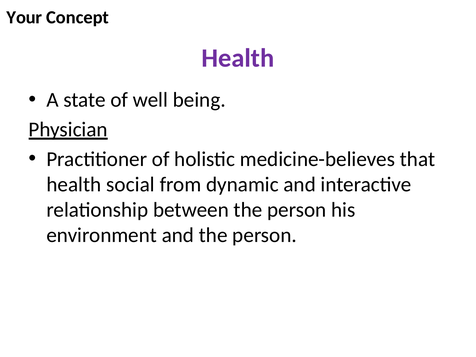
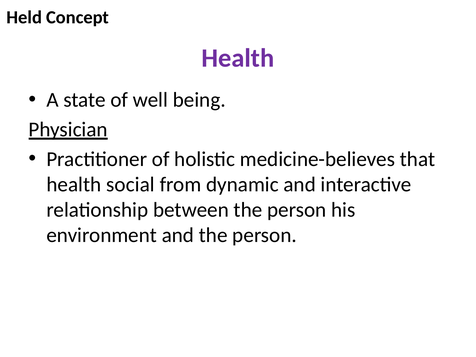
Your: Your -> Held
